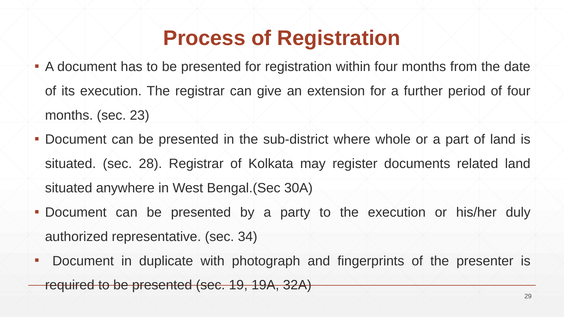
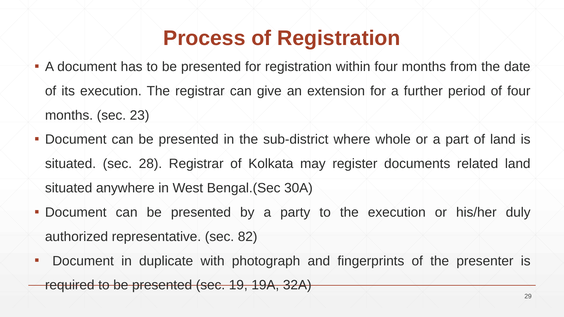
34: 34 -> 82
